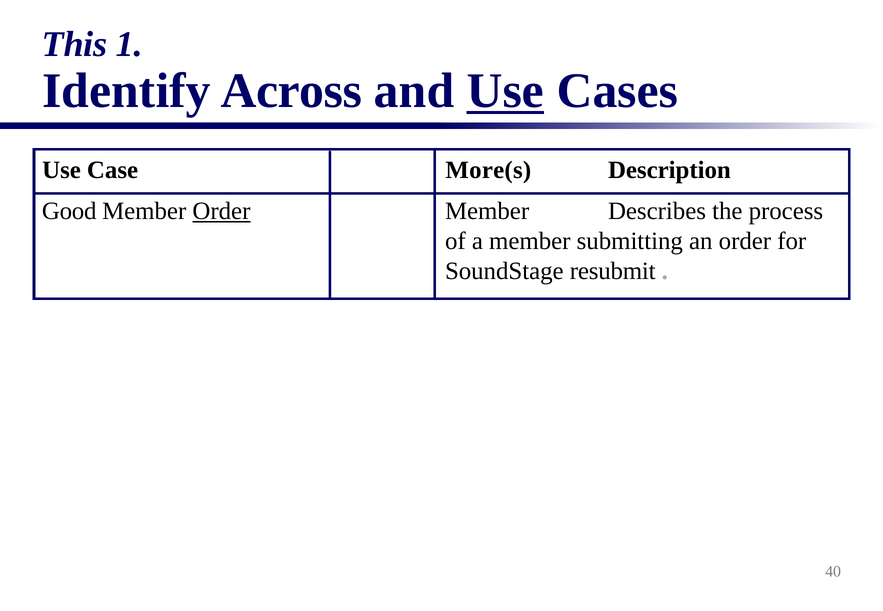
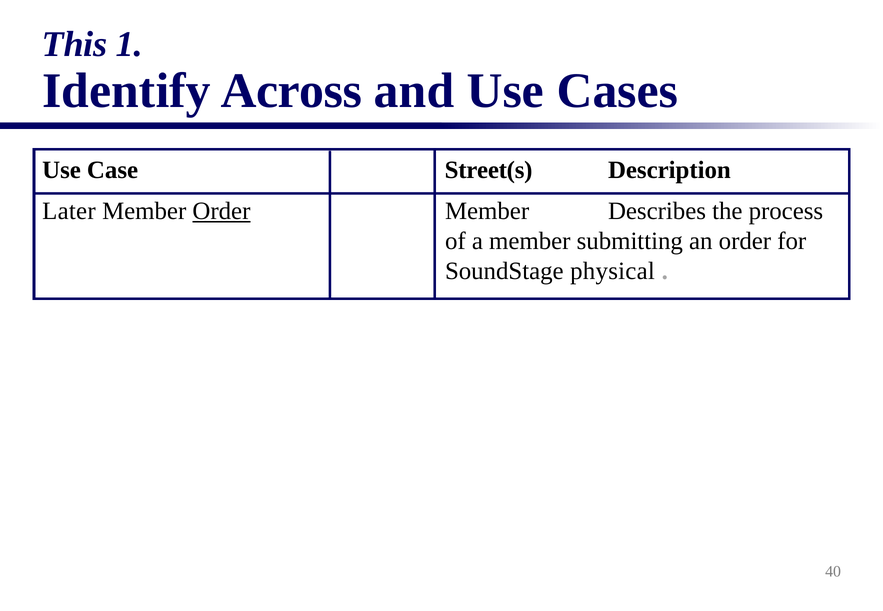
Use at (505, 91) underline: present -> none
More(s: More(s -> Street(s
Good: Good -> Later
resubmit: resubmit -> physical
